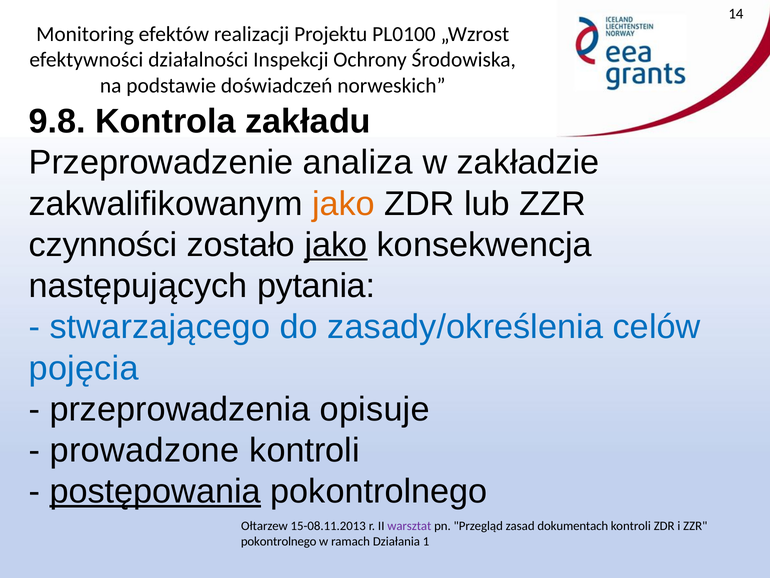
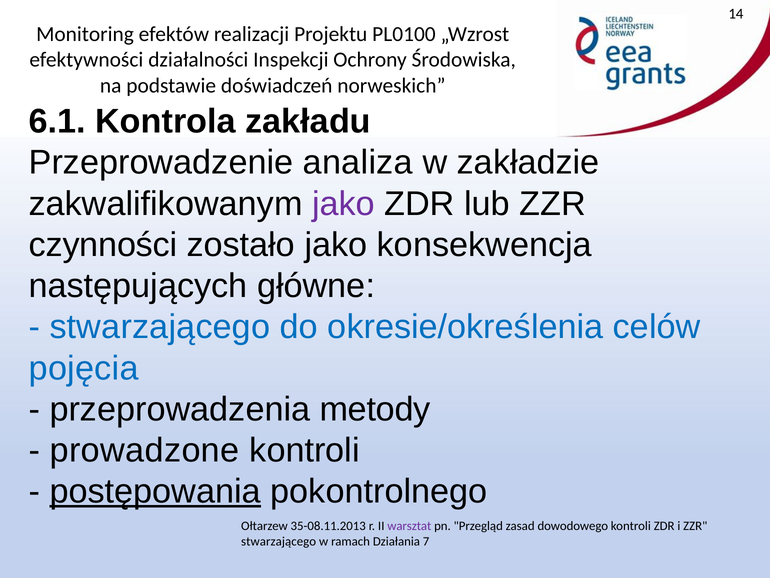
9.8: 9.8 -> 6.1
jako at (343, 204) colour: orange -> purple
jako at (336, 245) underline: present -> none
pytania: pytania -> główne
zasady/określenia: zasady/określenia -> okresie/określenia
opisuje: opisuje -> metody
15-08.11.2013: 15-08.11.2013 -> 35-08.11.2013
dokumentach: dokumentach -> dowodowego
pokontrolnego at (279, 541): pokontrolnego -> stwarzającego
1: 1 -> 7
